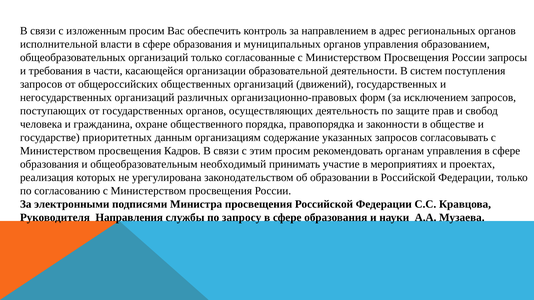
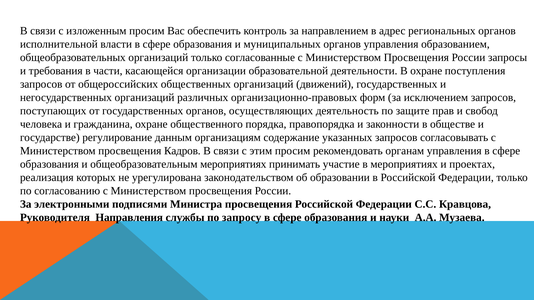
В систем: систем -> охране
приоритетных: приоритетных -> регулирование
общеобразовательным необходимый: необходимый -> мероприятиях
